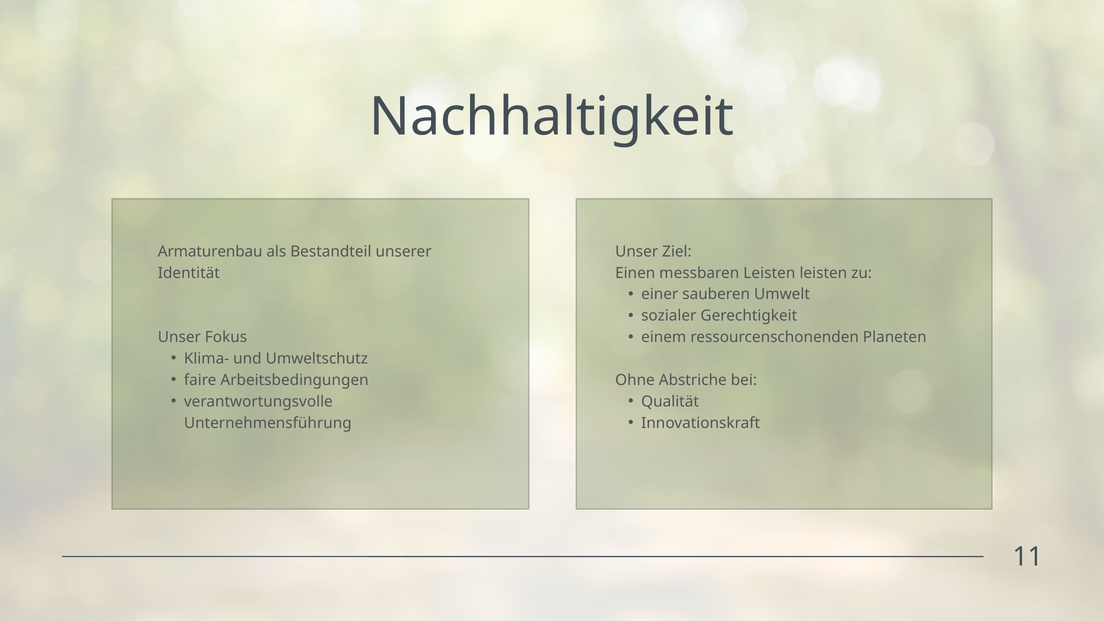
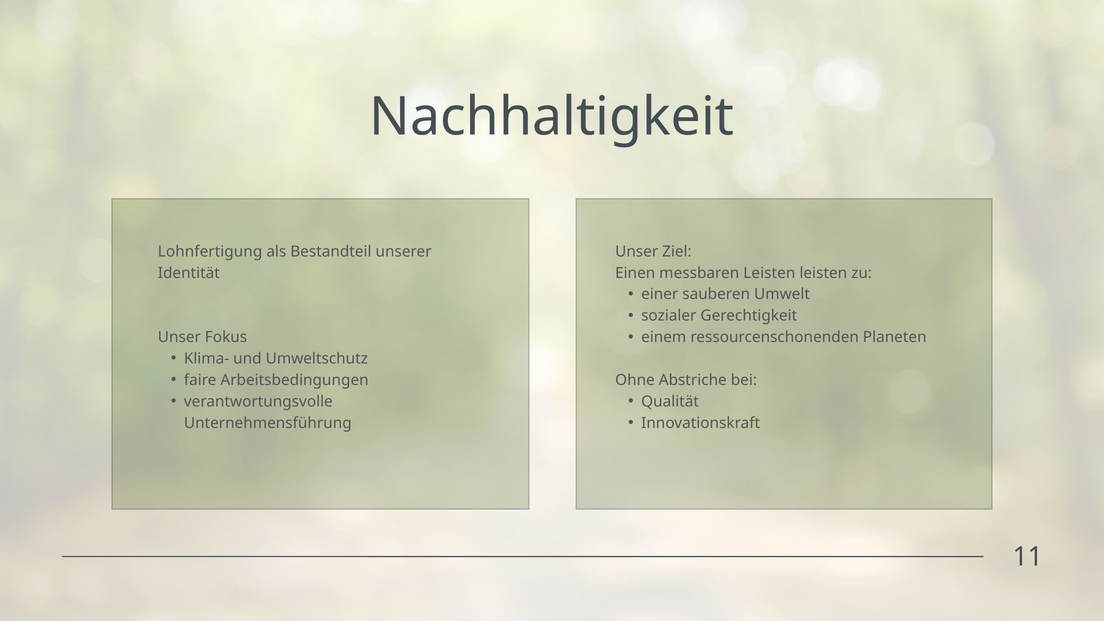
Armaturenbau: Armaturenbau -> Lohnfertigung
